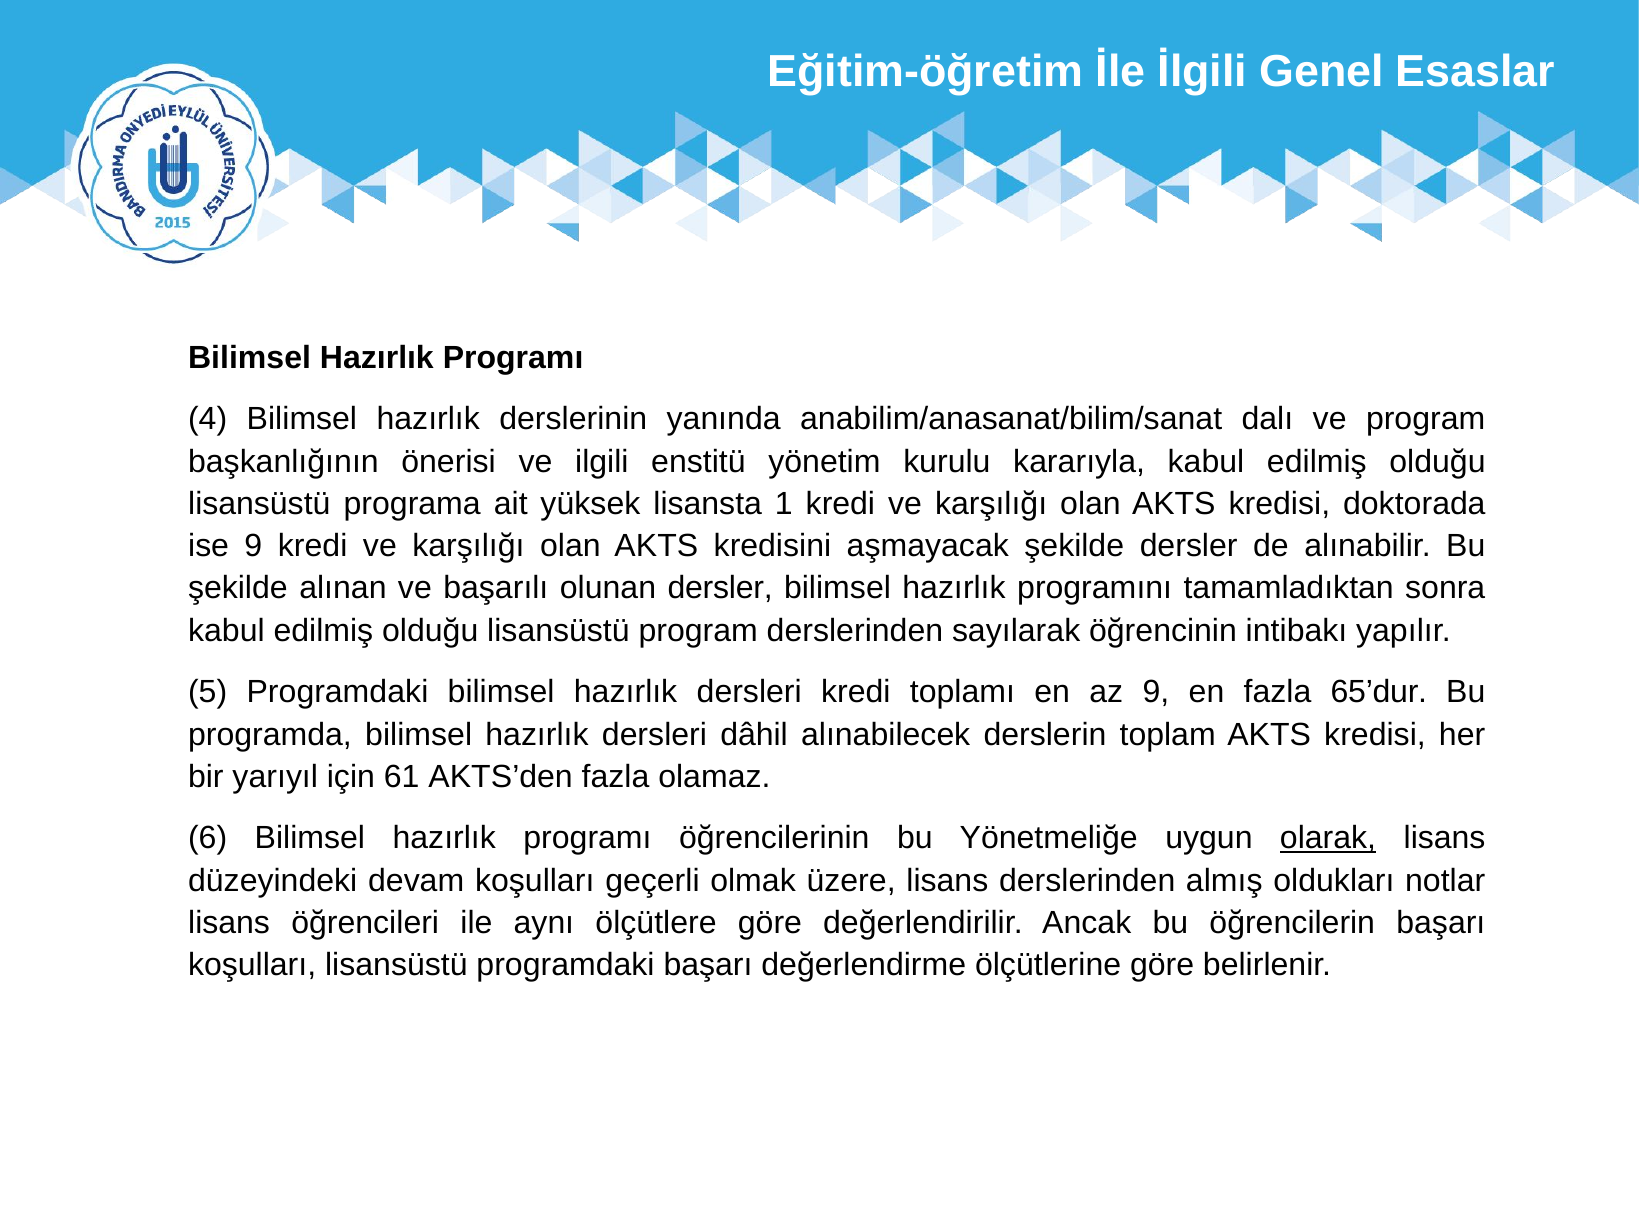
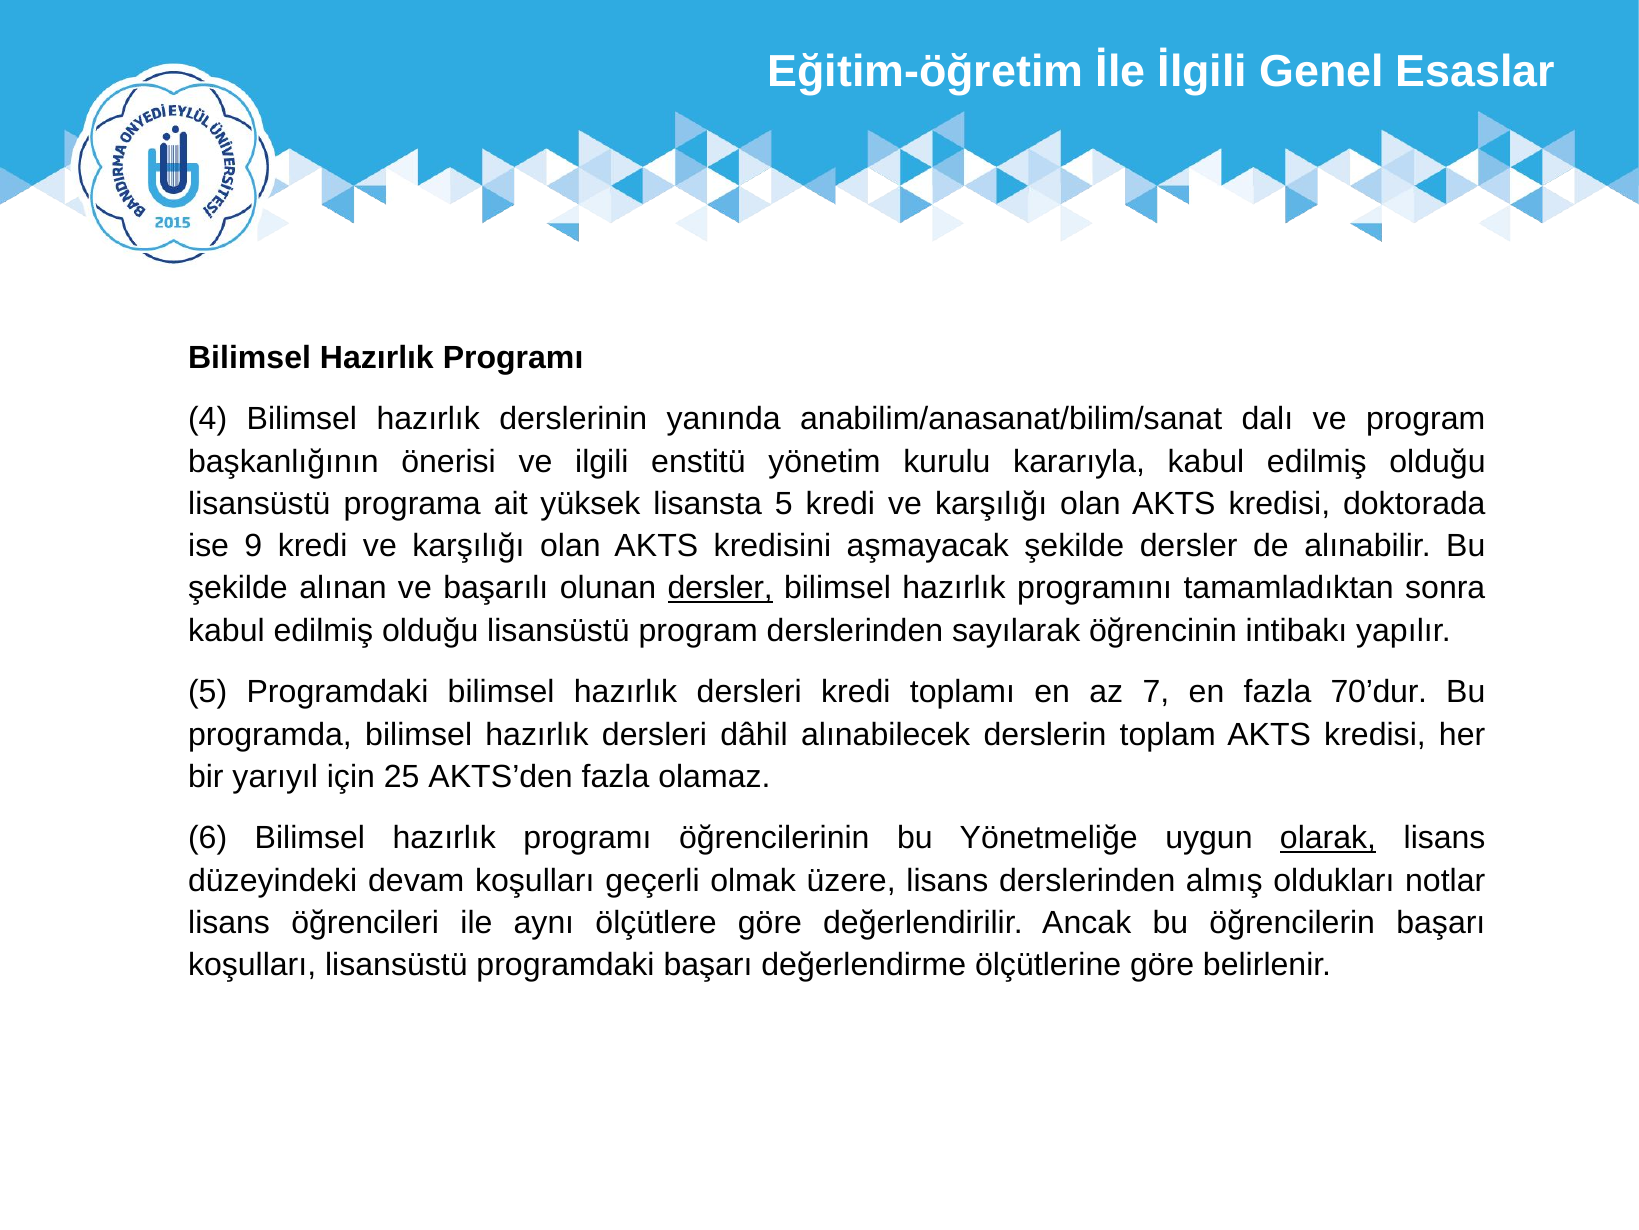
lisansta 1: 1 -> 5
dersler at (720, 588) underline: none -> present
az 9: 9 -> 7
65’dur: 65’dur -> 70’dur
61: 61 -> 25
